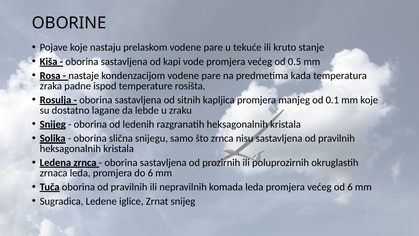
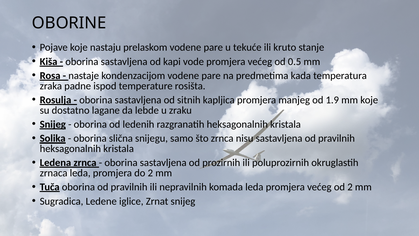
0.1: 0.1 -> 1.9
do 6: 6 -> 2
od 6: 6 -> 2
